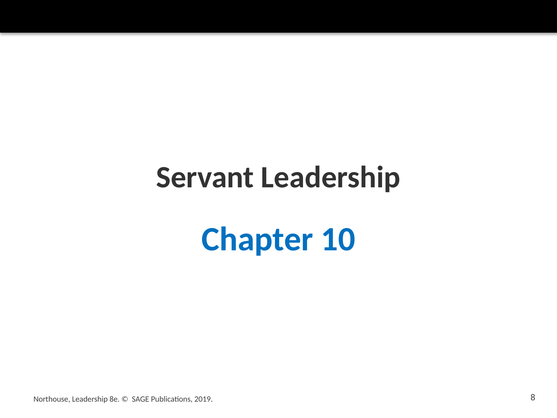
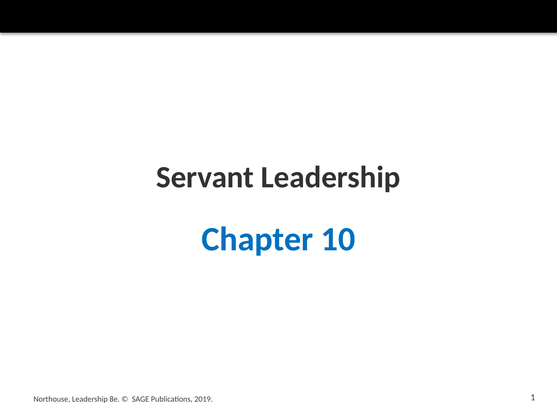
8: 8 -> 1
